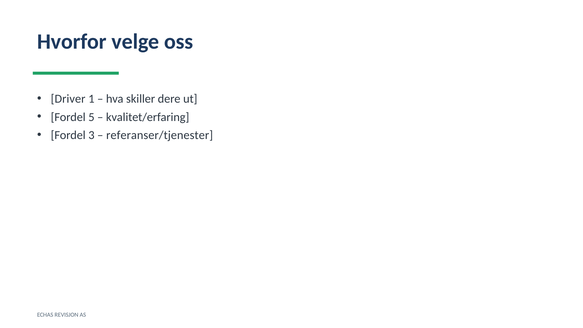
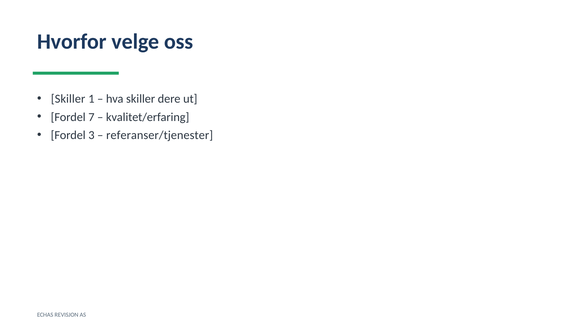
Driver at (68, 99): Driver -> Skiller
5: 5 -> 7
